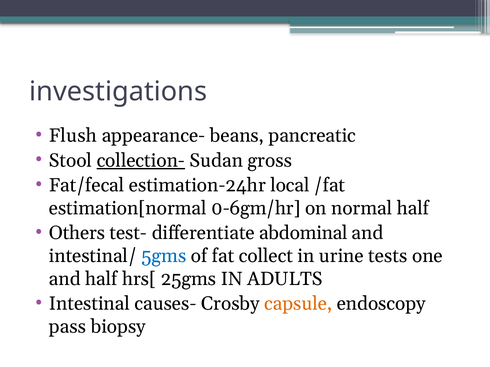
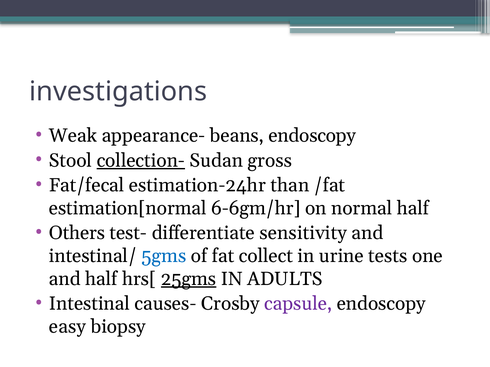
Flush: Flush -> Weak
beans pancreatic: pancreatic -> endoscopy
local: local -> than
0-6gm/hr: 0-6gm/hr -> 6-6gm/hr
abdominal: abdominal -> sensitivity
25gms underline: none -> present
capsule colour: orange -> purple
pass: pass -> easy
